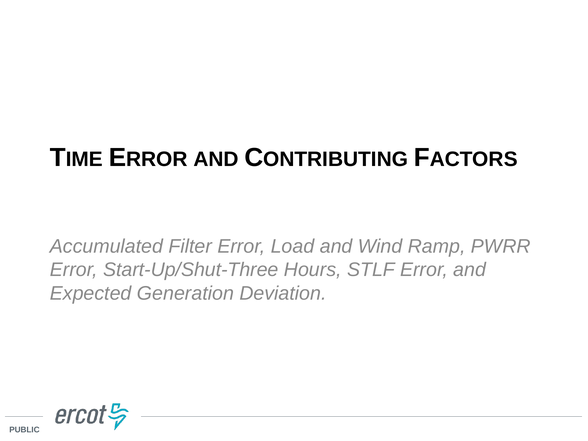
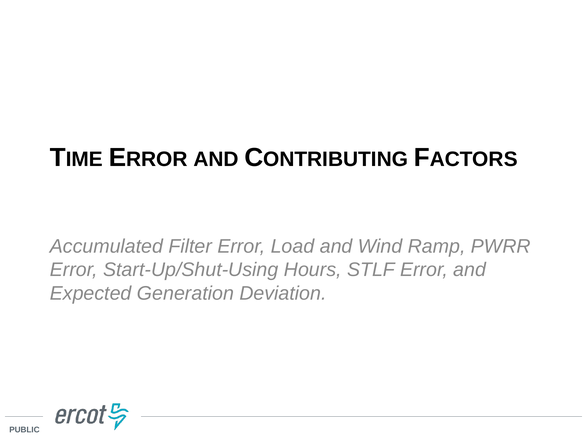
Start-Up/Shut-Three: Start-Up/Shut-Three -> Start-Up/Shut-Using
